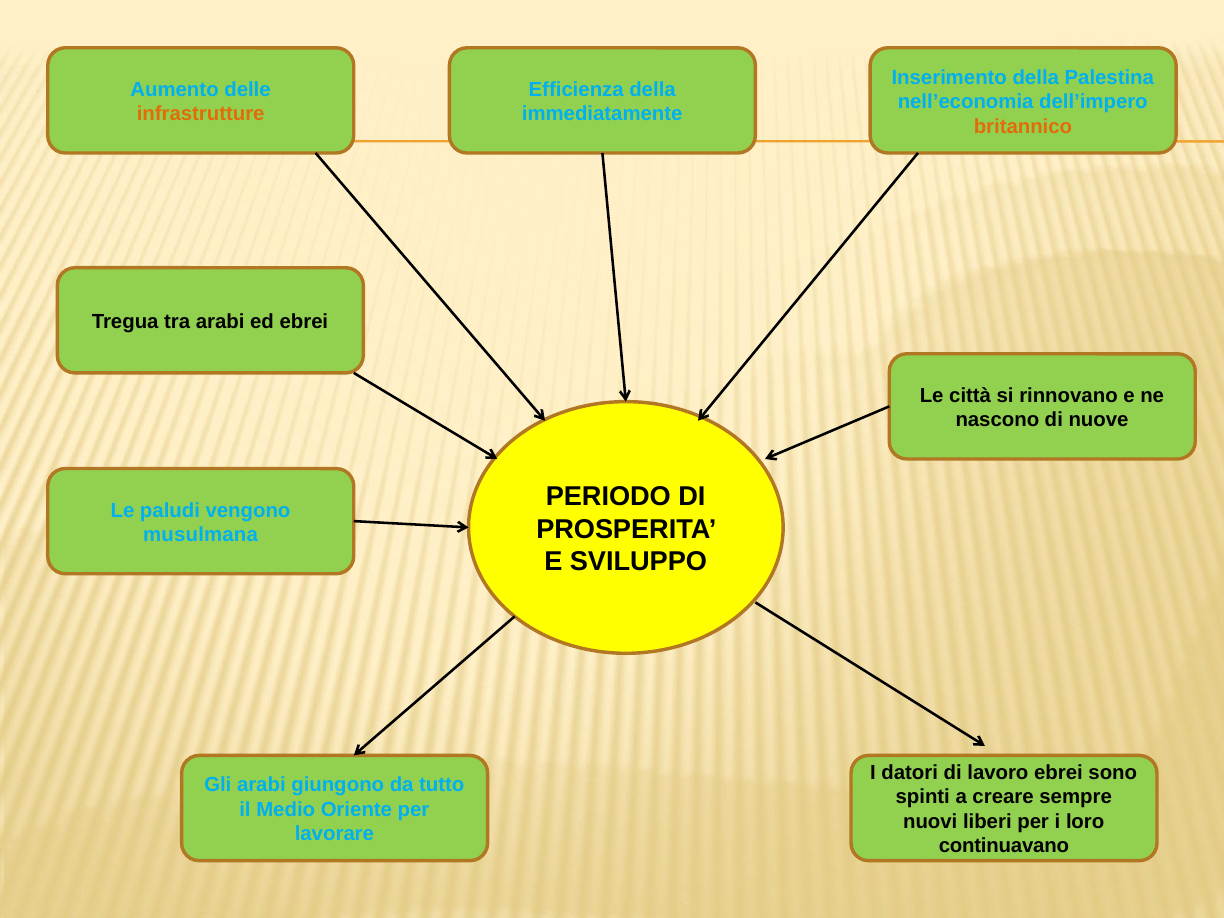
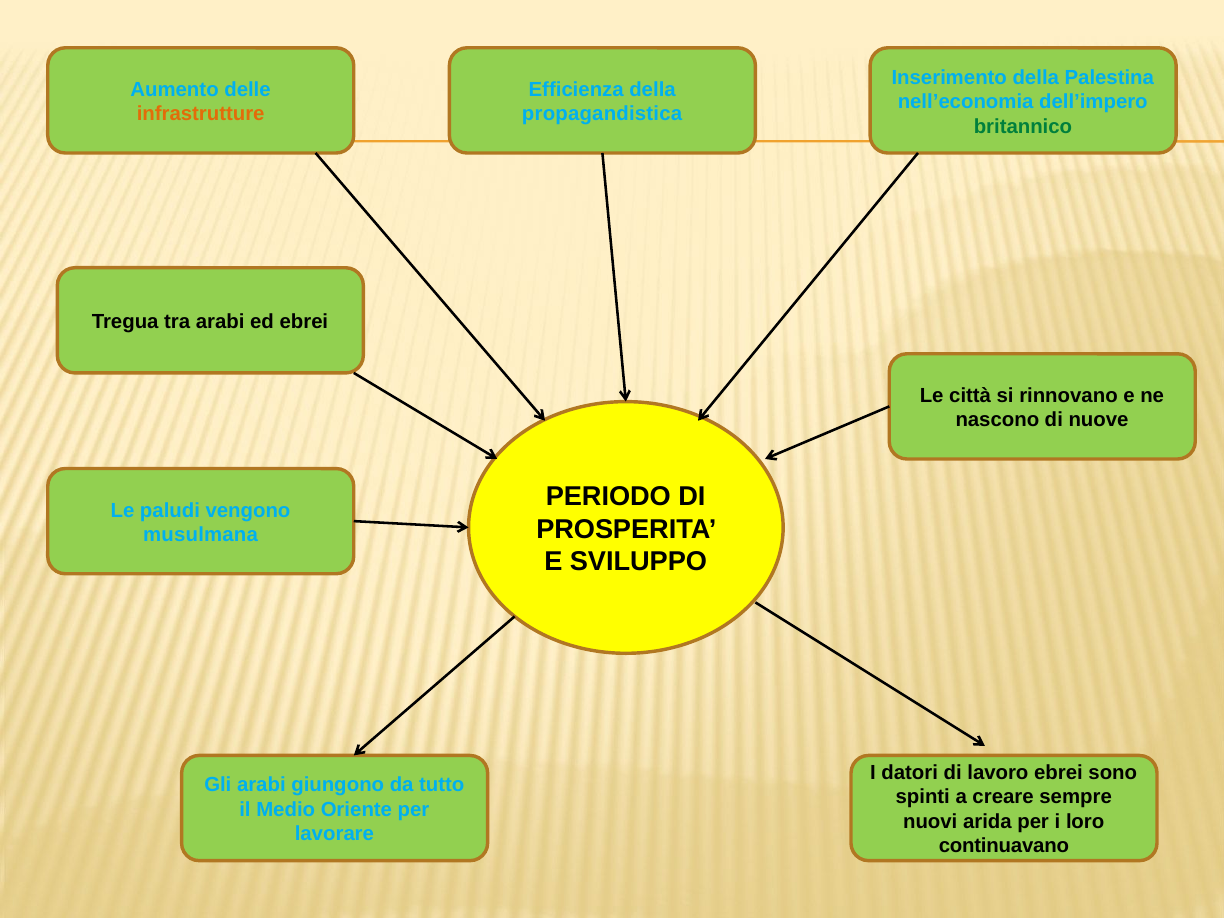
immediatamente: immediatamente -> propagandistica
britannico colour: orange -> green
liberi: liberi -> arida
